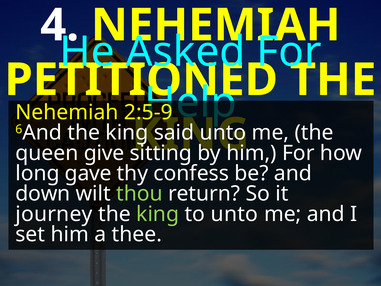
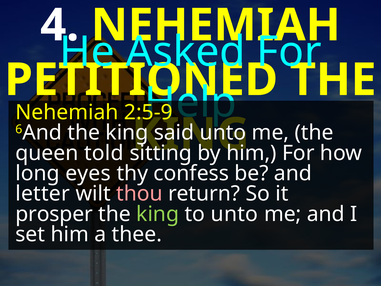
give: give -> told
gave: gave -> eyes
down: down -> letter
thou colour: light green -> pink
journey: journey -> prosper
